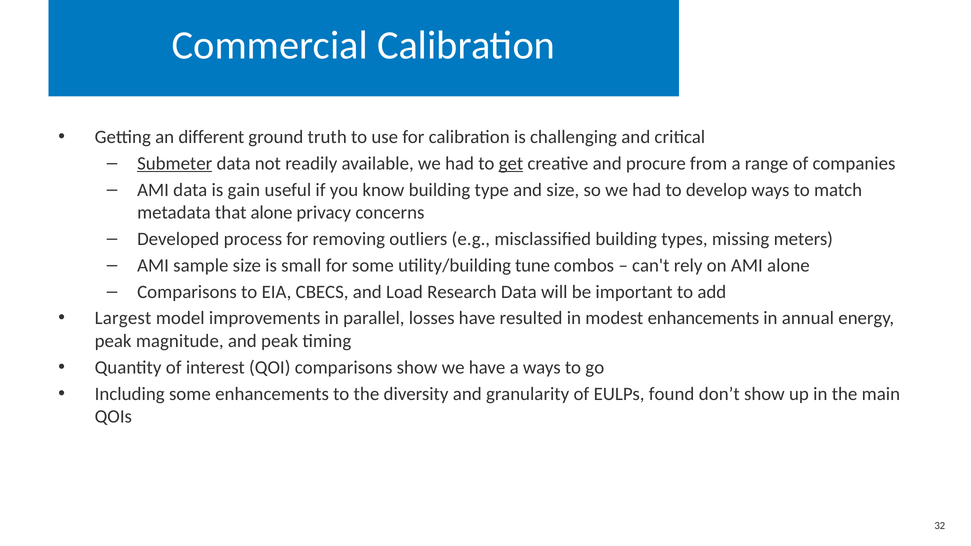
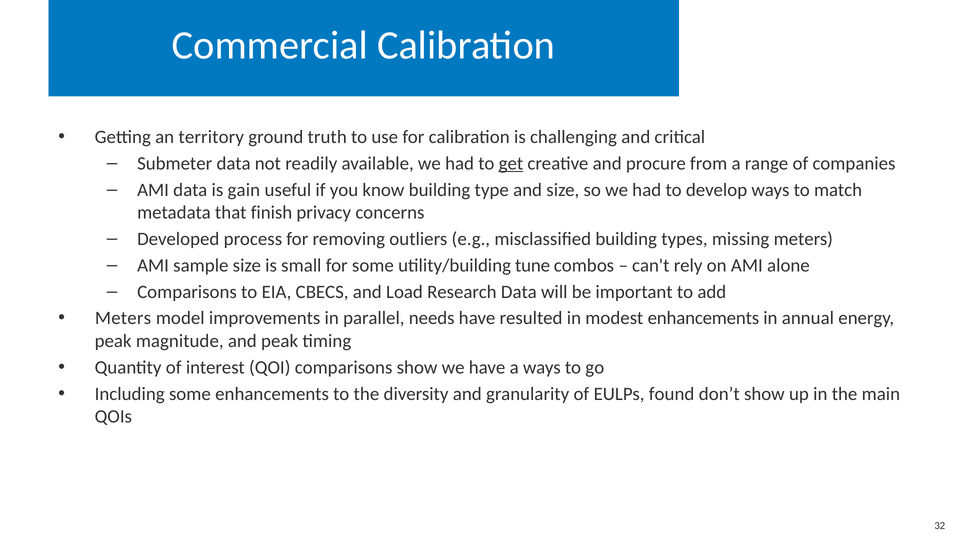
different: different -> territory
Submeter underline: present -> none
that alone: alone -> finish
Largest at (123, 318): Largest -> Meters
losses: losses -> needs
